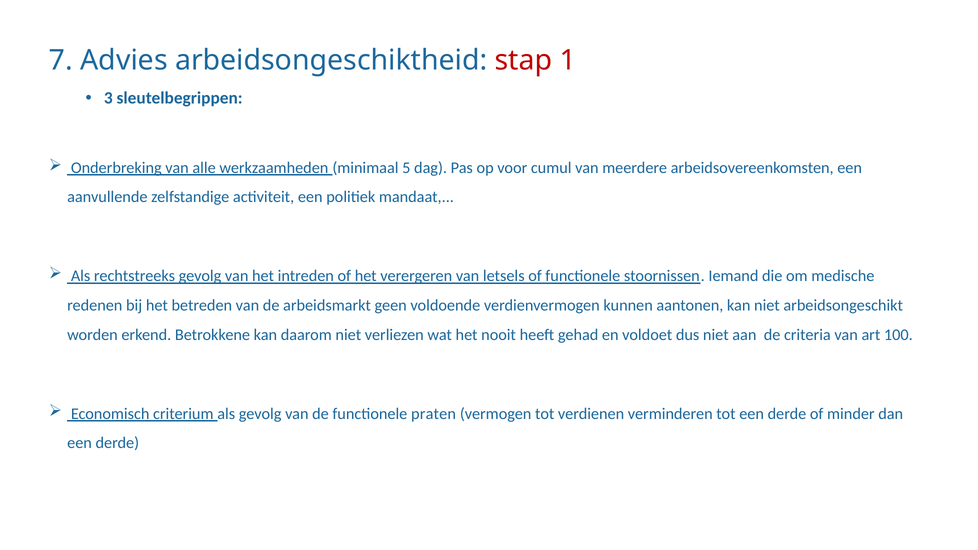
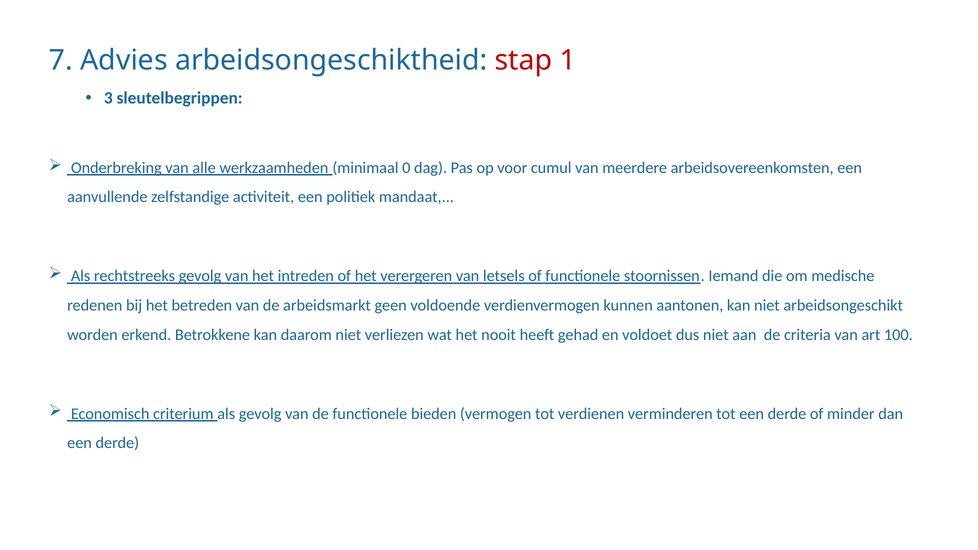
5: 5 -> 0
praten: praten -> bieden
